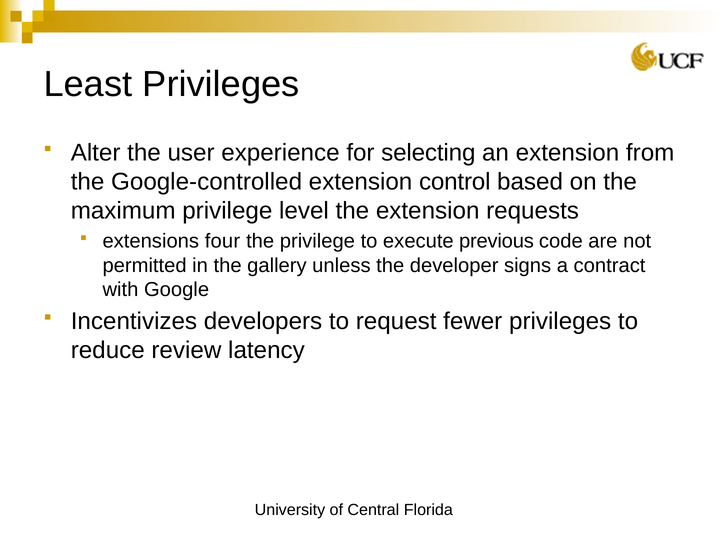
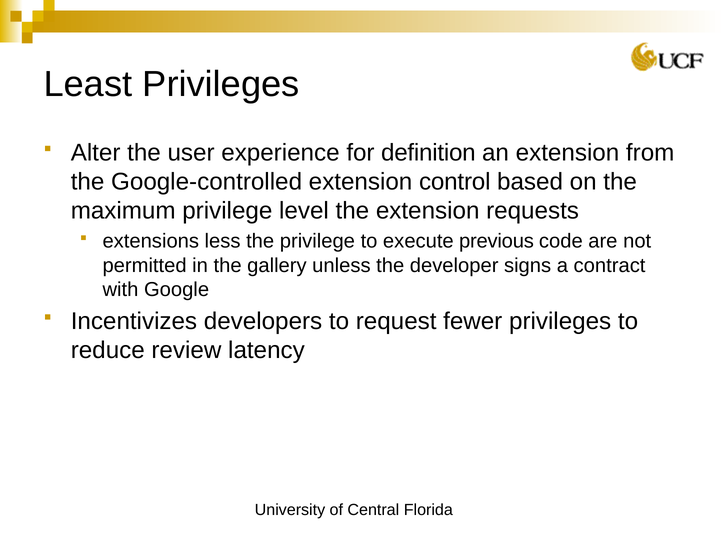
selecting: selecting -> definition
four: four -> less
